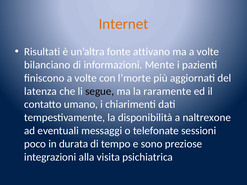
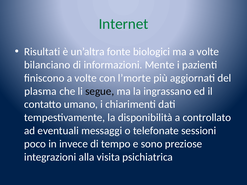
Internet colour: orange -> green
attivano: attivano -> biologici
latenza: latenza -> plasma
raramente: raramente -> ingrassano
naltrexone: naltrexone -> controllato
durata: durata -> invece
